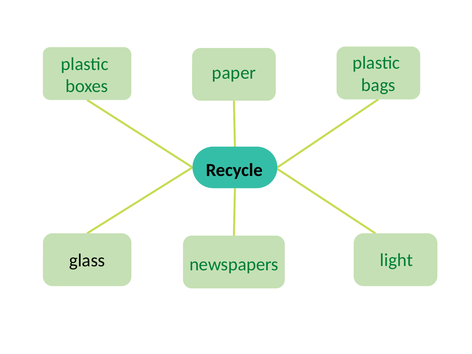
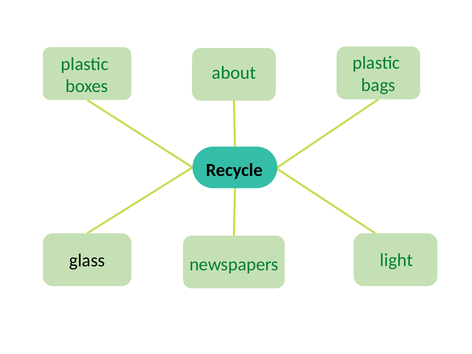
paper: paper -> about
